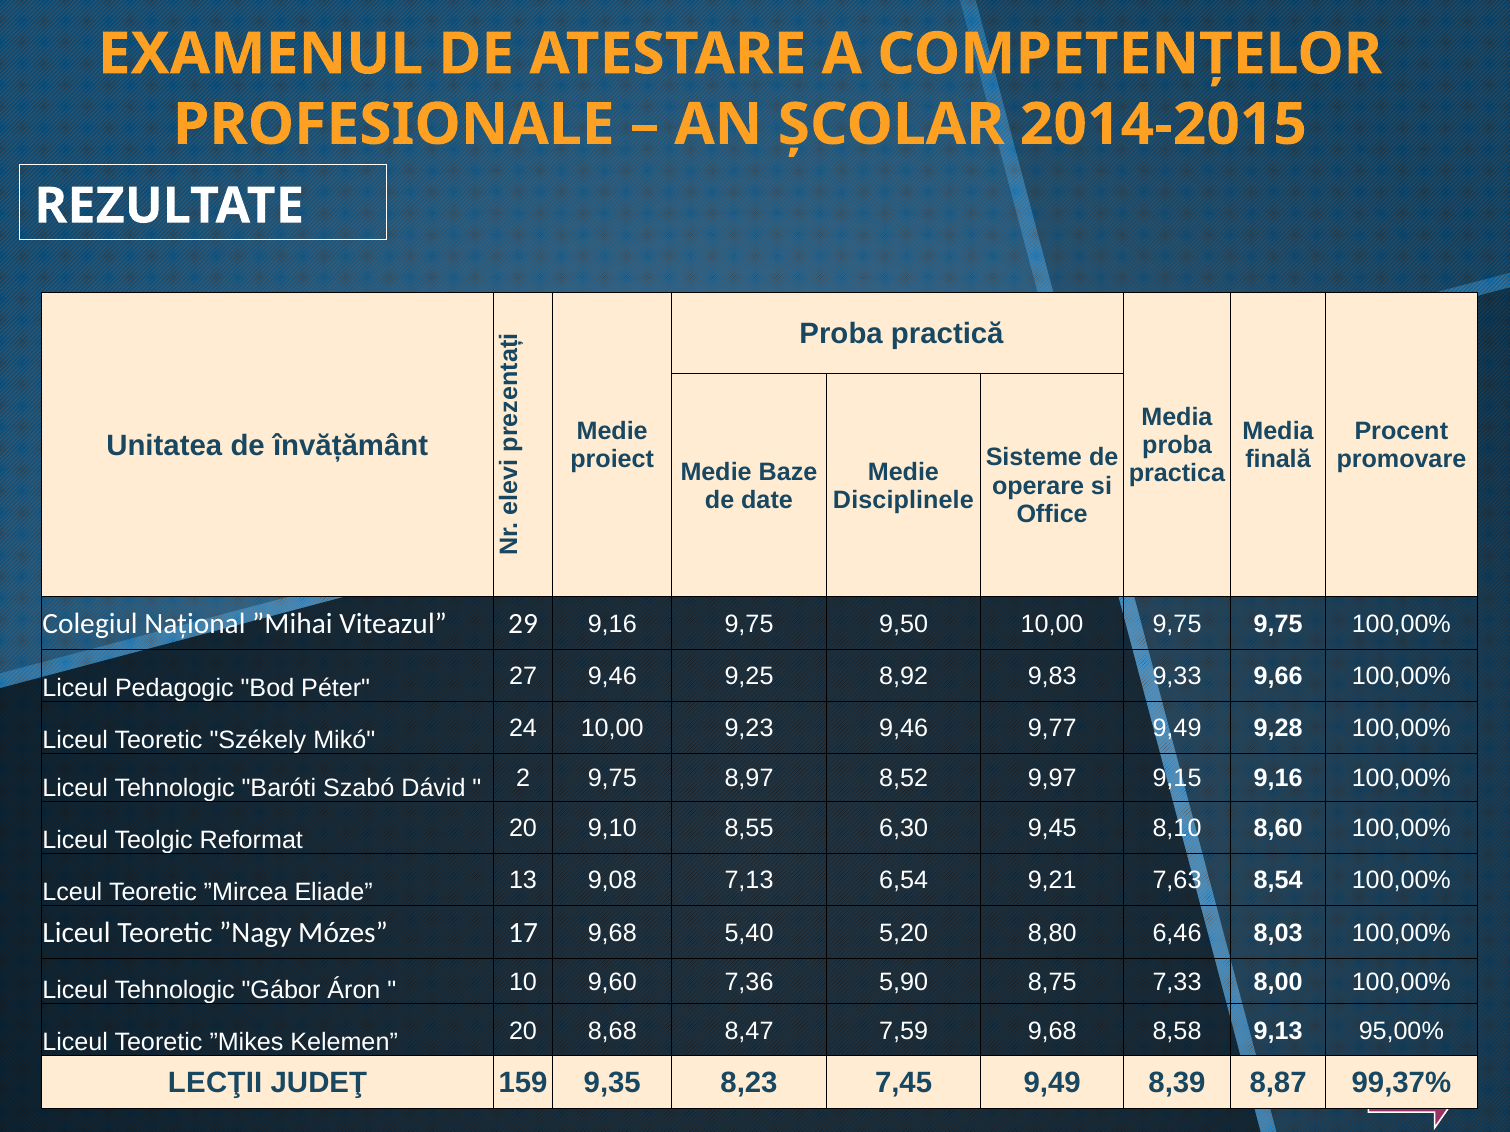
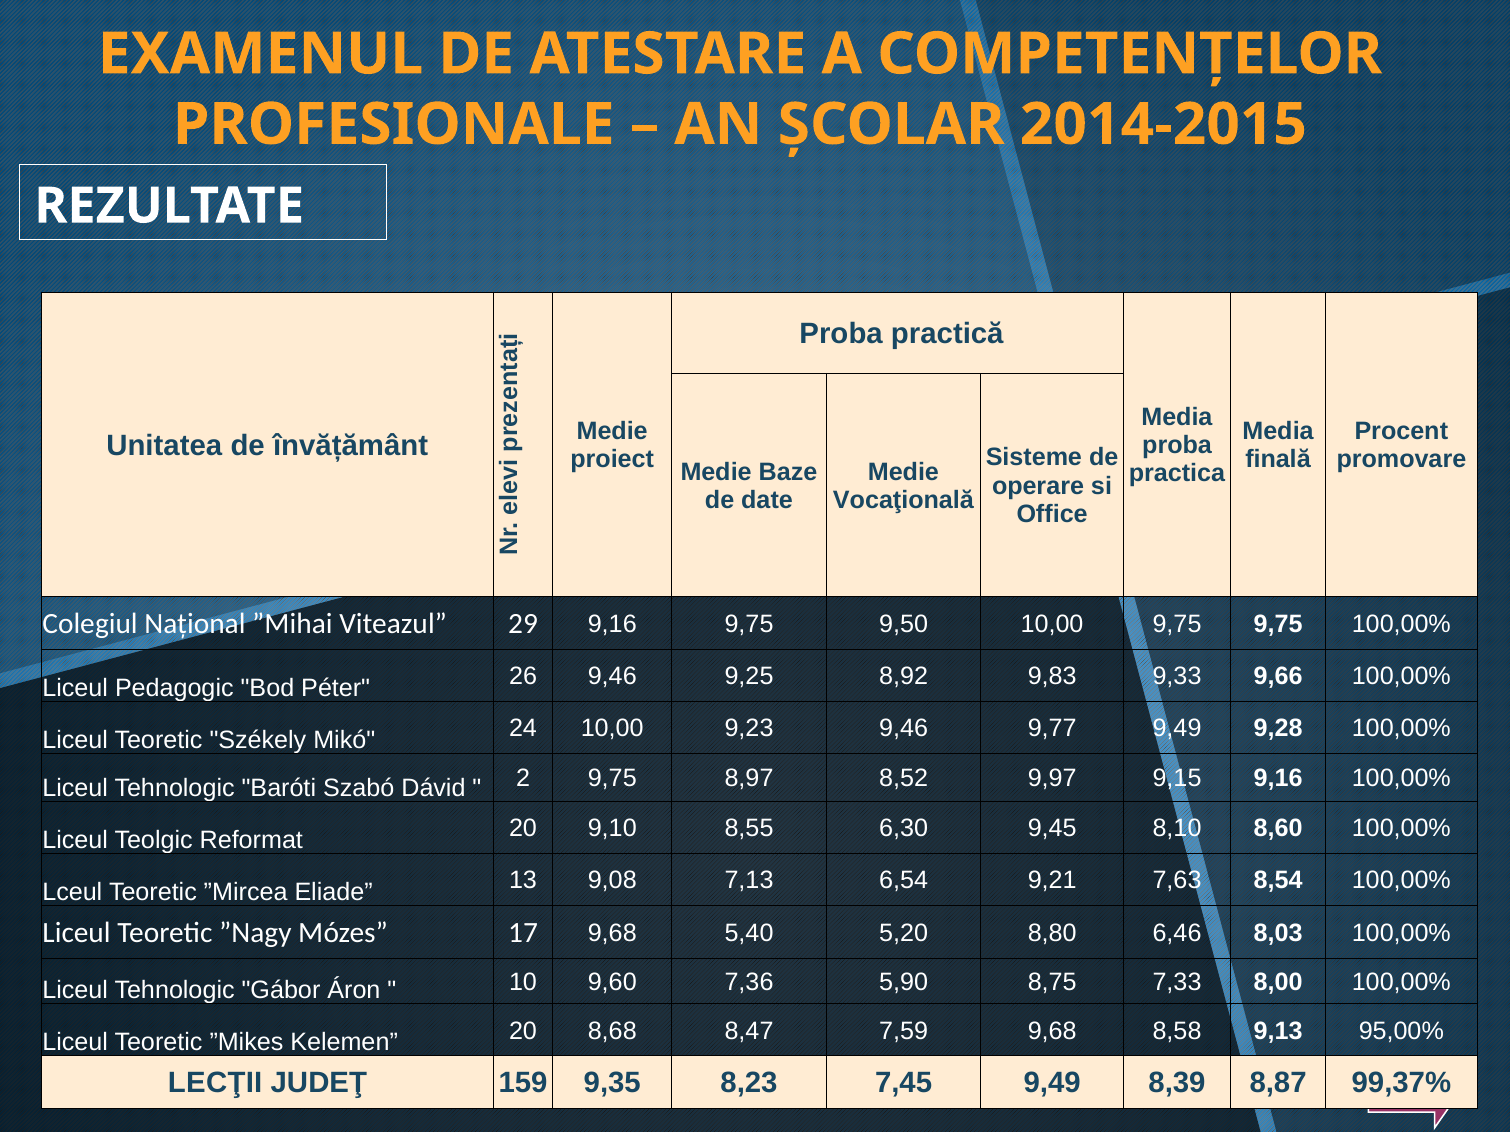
Disciplinele: Disciplinele -> Vocaţională
27: 27 -> 26
